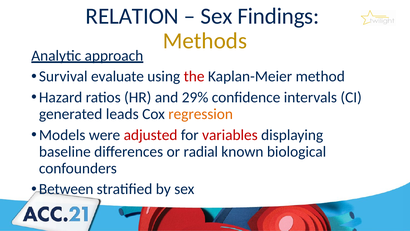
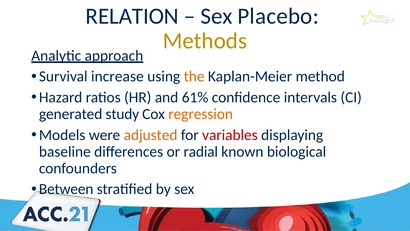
Findings: Findings -> Placebo
evaluate: evaluate -> increase
the colour: red -> orange
29%: 29% -> 61%
leads: leads -> study
adjusted colour: red -> orange
